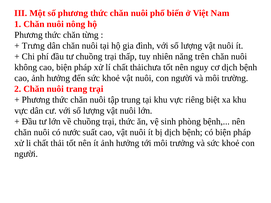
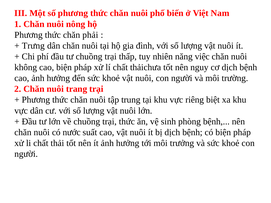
từng: từng -> phải
trên: trên -> việc
